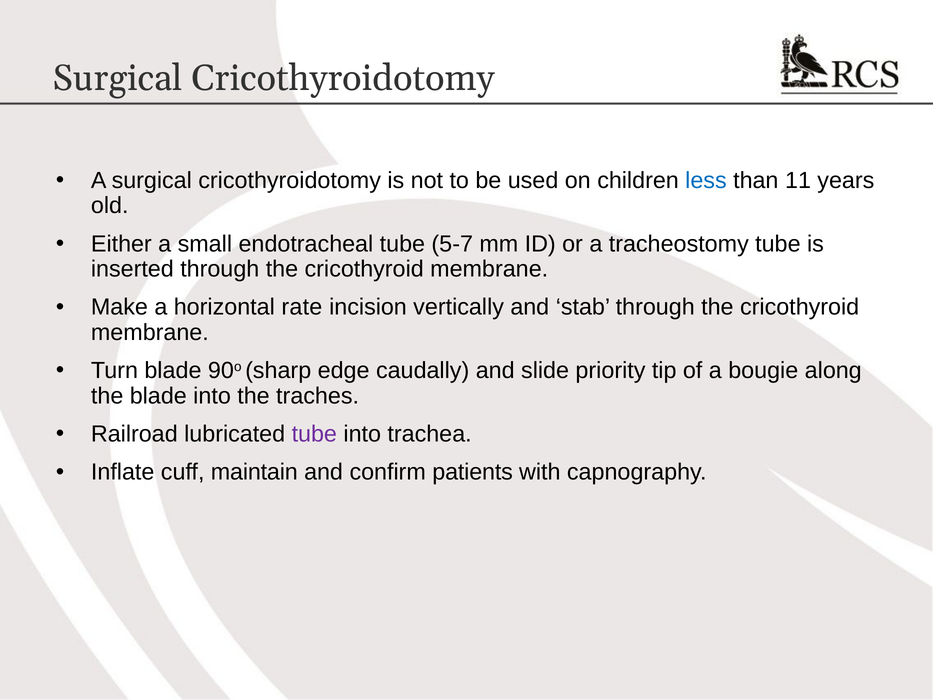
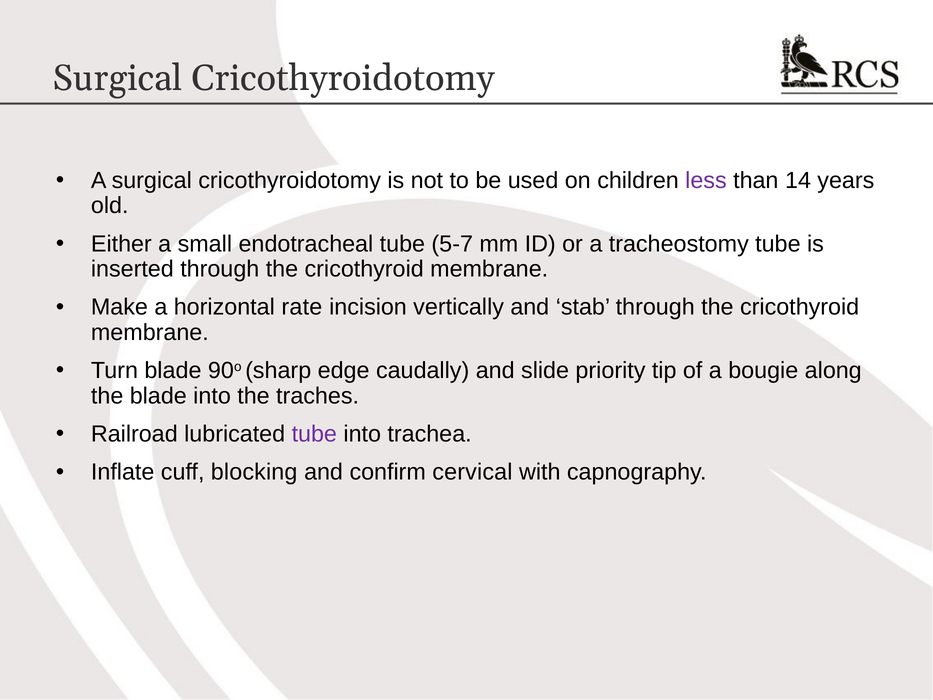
less colour: blue -> purple
11: 11 -> 14
maintain: maintain -> blocking
patients: patients -> cervical
